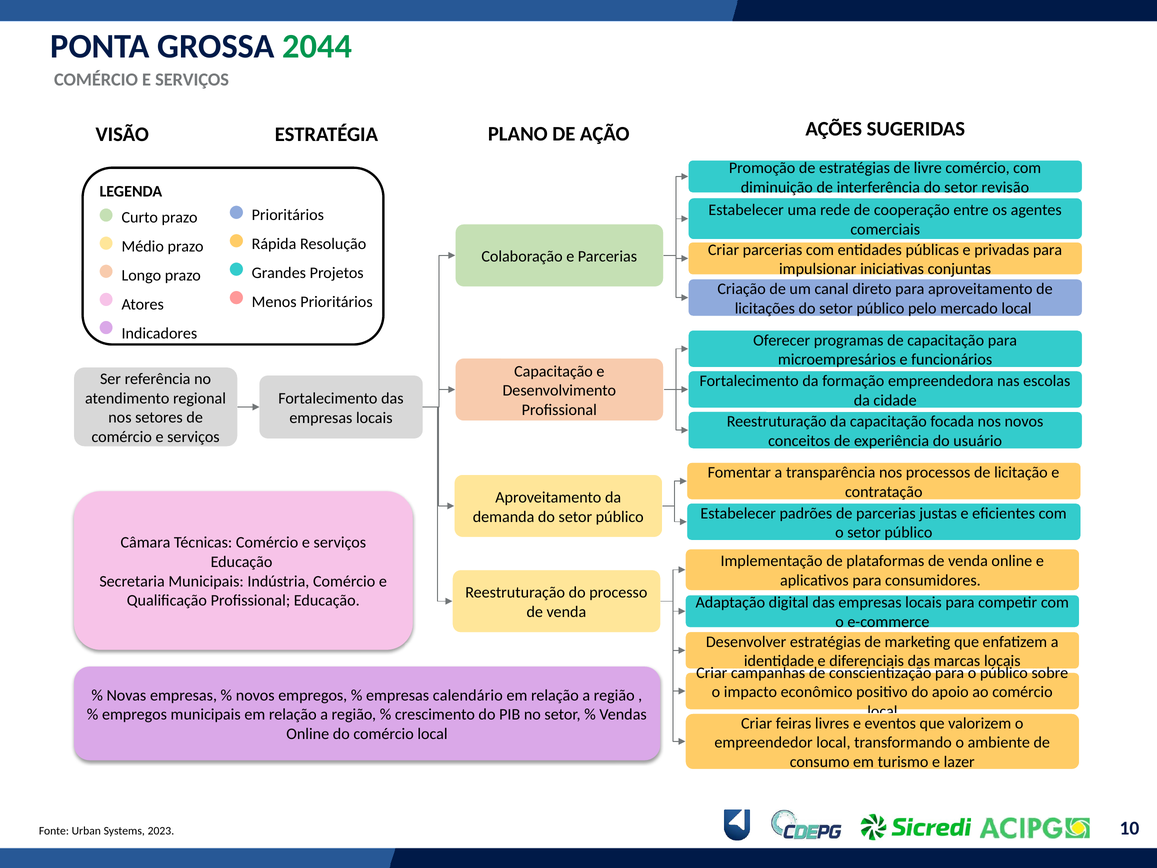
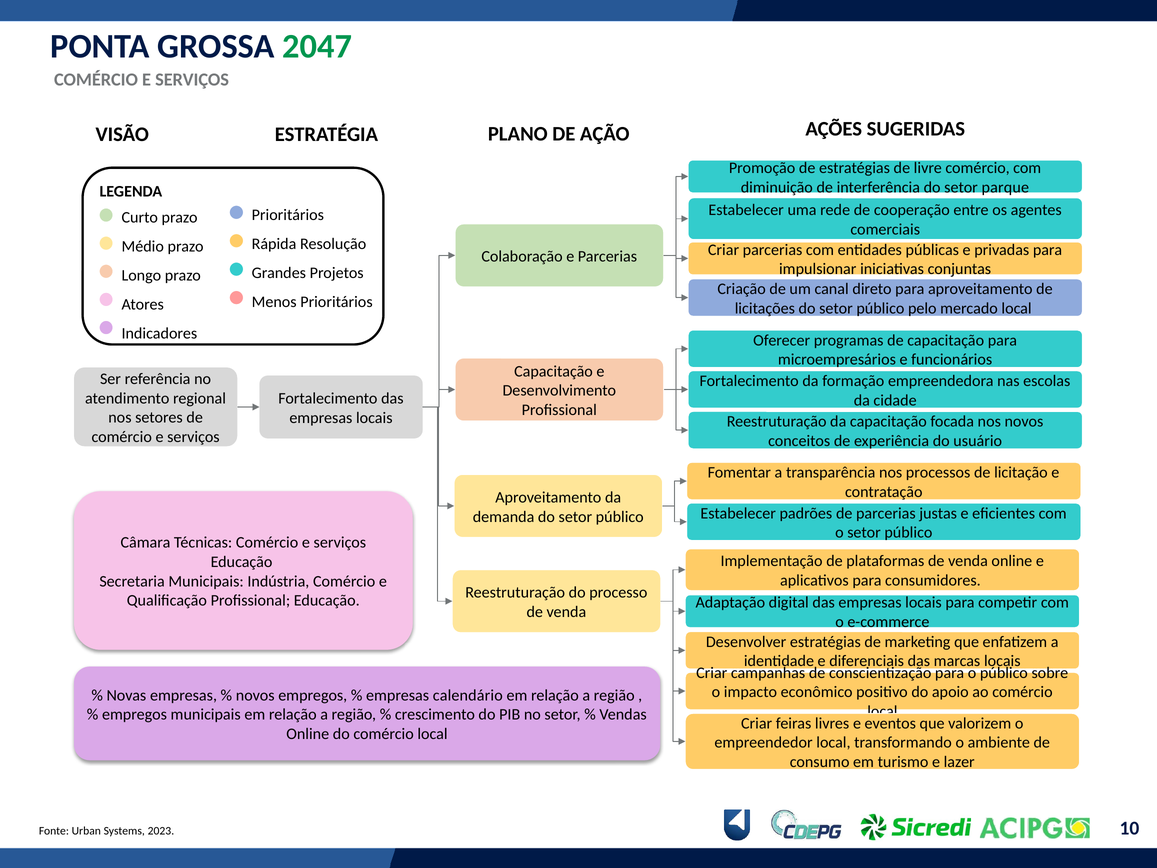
2044: 2044 -> 2047
revisão: revisão -> parque
